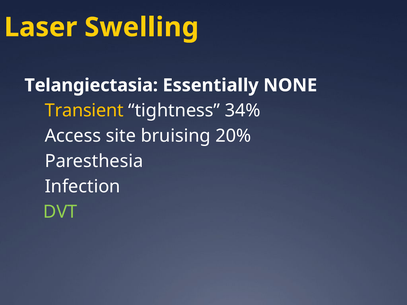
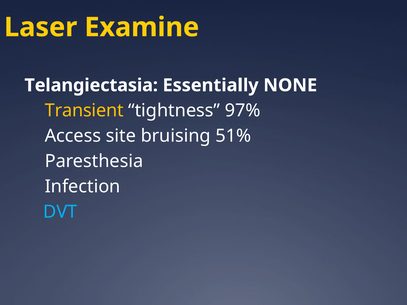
Swelling: Swelling -> Examine
34%: 34% -> 97%
20%: 20% -> 51%
DVT colour: light green -> light blue
